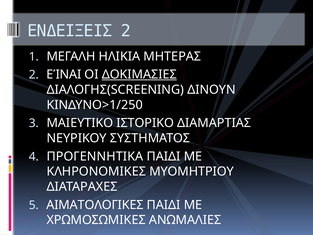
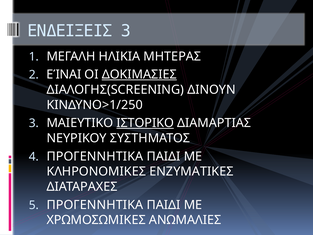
ENΔΕΙΞΕΙΣ 2: 2 -> 3
ΙΣΤΟΡΙΚΟ underline: none -> present
ΜΥΟΜΗΤΡΙΟΥ: ΜΥΟΜΗΤΡΙΟΥ -> ΕΝΖΥΜΑΤΙΚΕΣ
ΑΙΜΑΤΟΛΟΓΙΚΕΣ at (95, 205): ΑΙΜΑΤΟΛΟΓΙΚΕΣ -> ΠΡΟΓΕΝΝΗΤΙΚΑ
